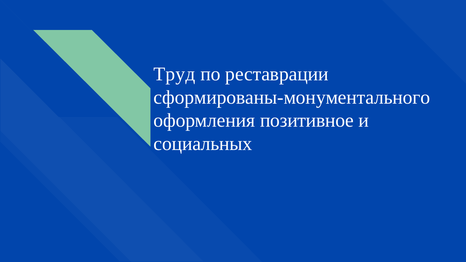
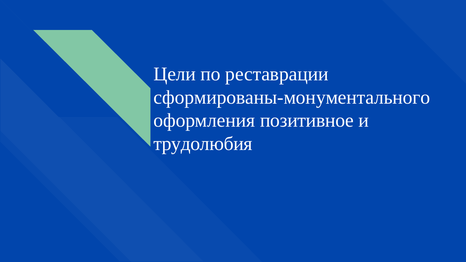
Труд: Труд -> Цели
социальных: социальных -> трудолюбия
